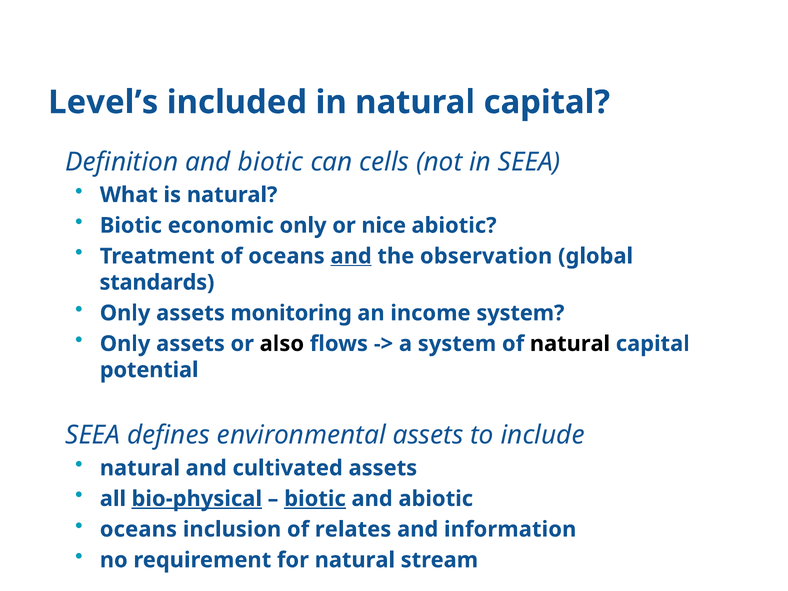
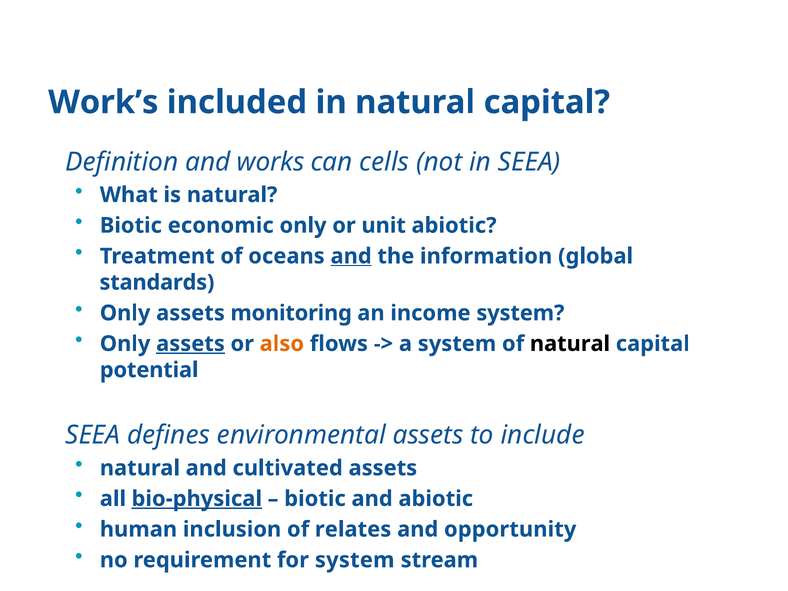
Level’s: Level’s -> Work’s
and biotic: biotic -> works
nice: nice -> unit
observation: observation -> information
assets at (190, 344) underline: none -> present
also colour: black -> orange
biotic at (315, 499) underline: present -> none
oceans at (138, 529): oceans -> human
information: information -> opportunity
for natural: natural -> system
